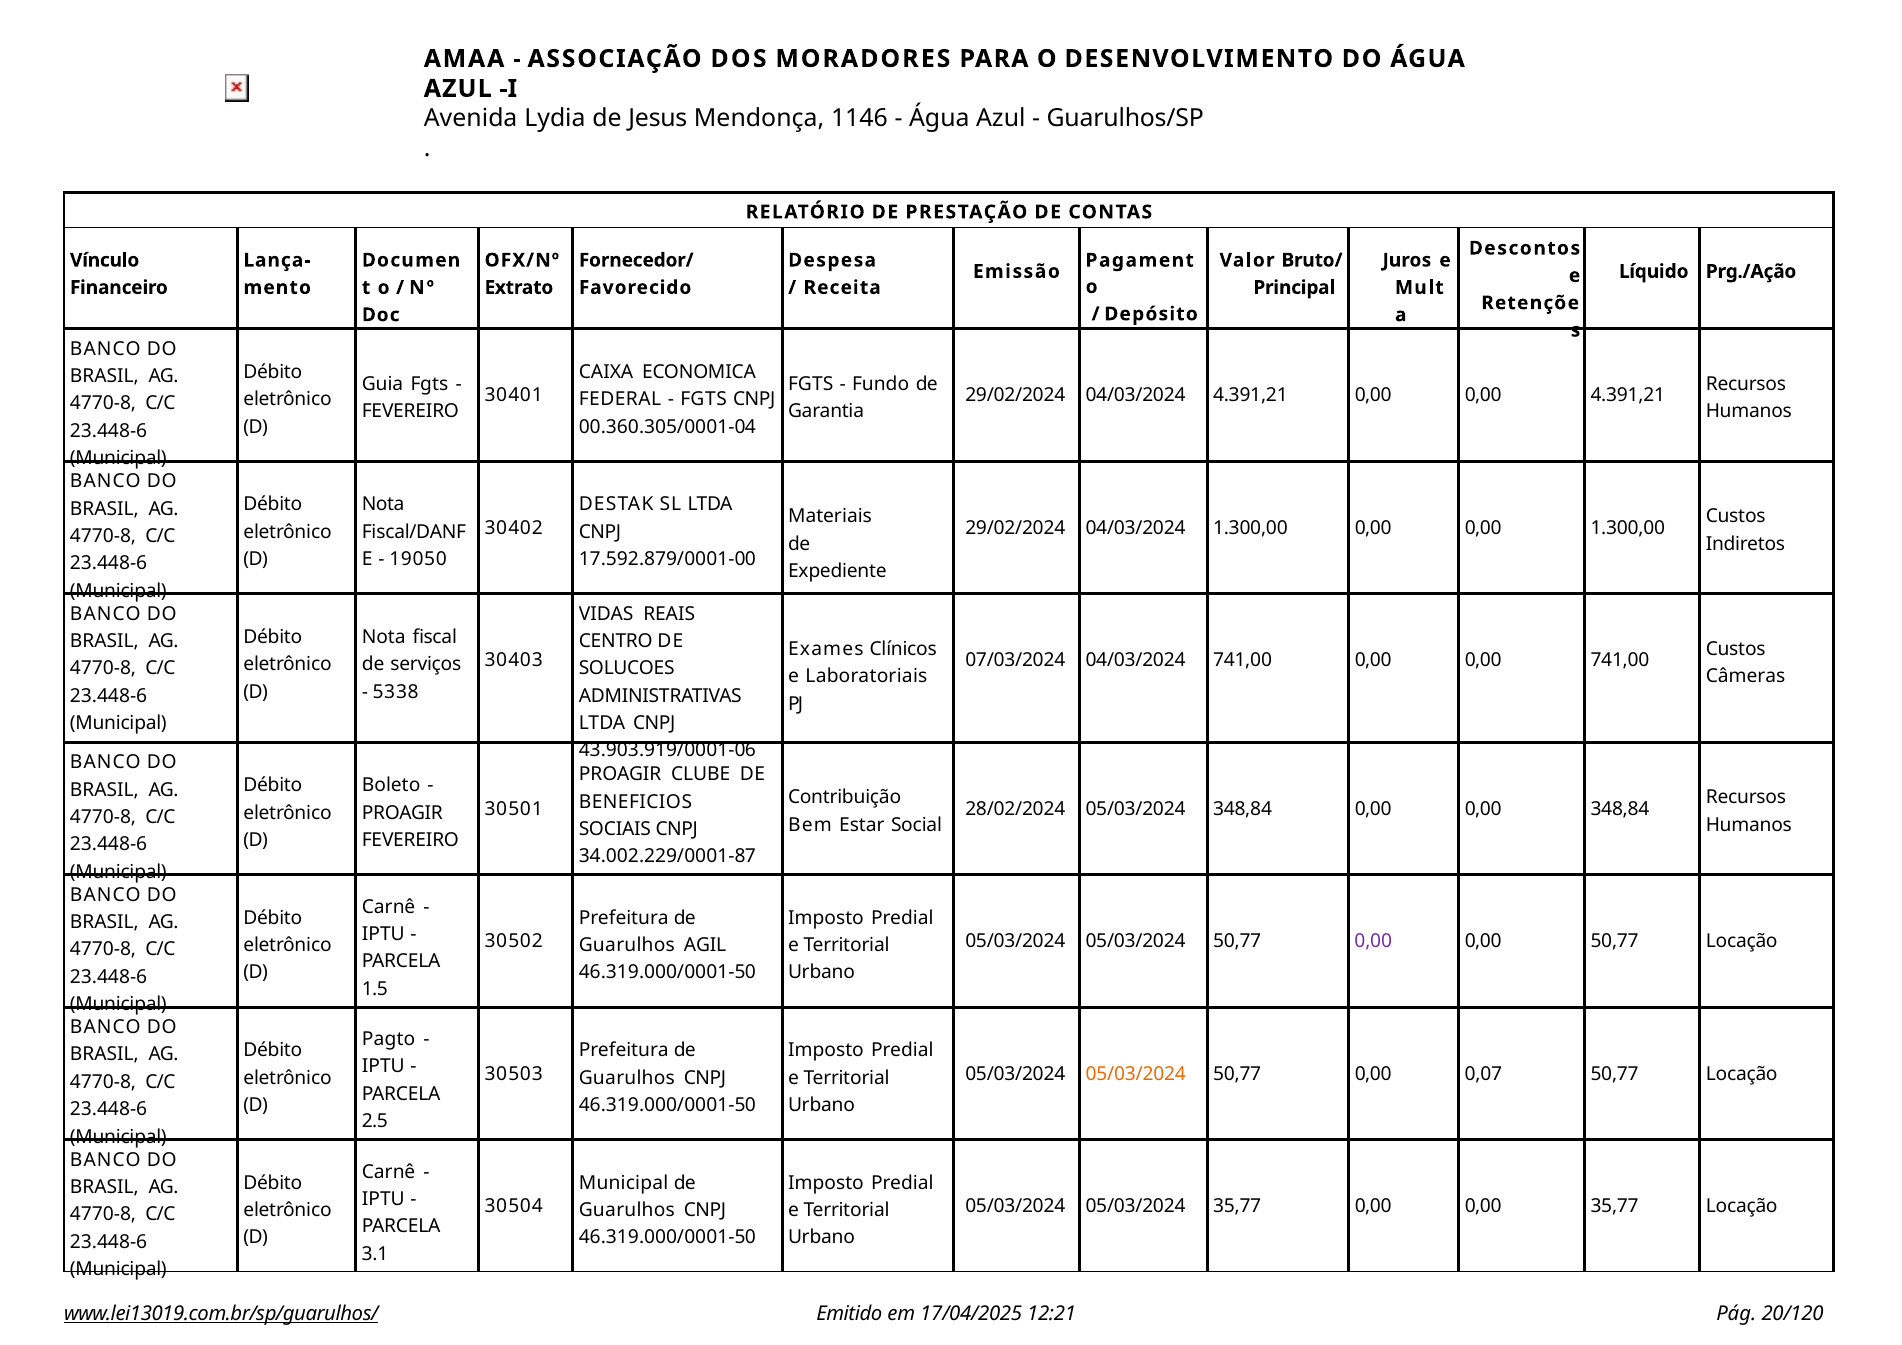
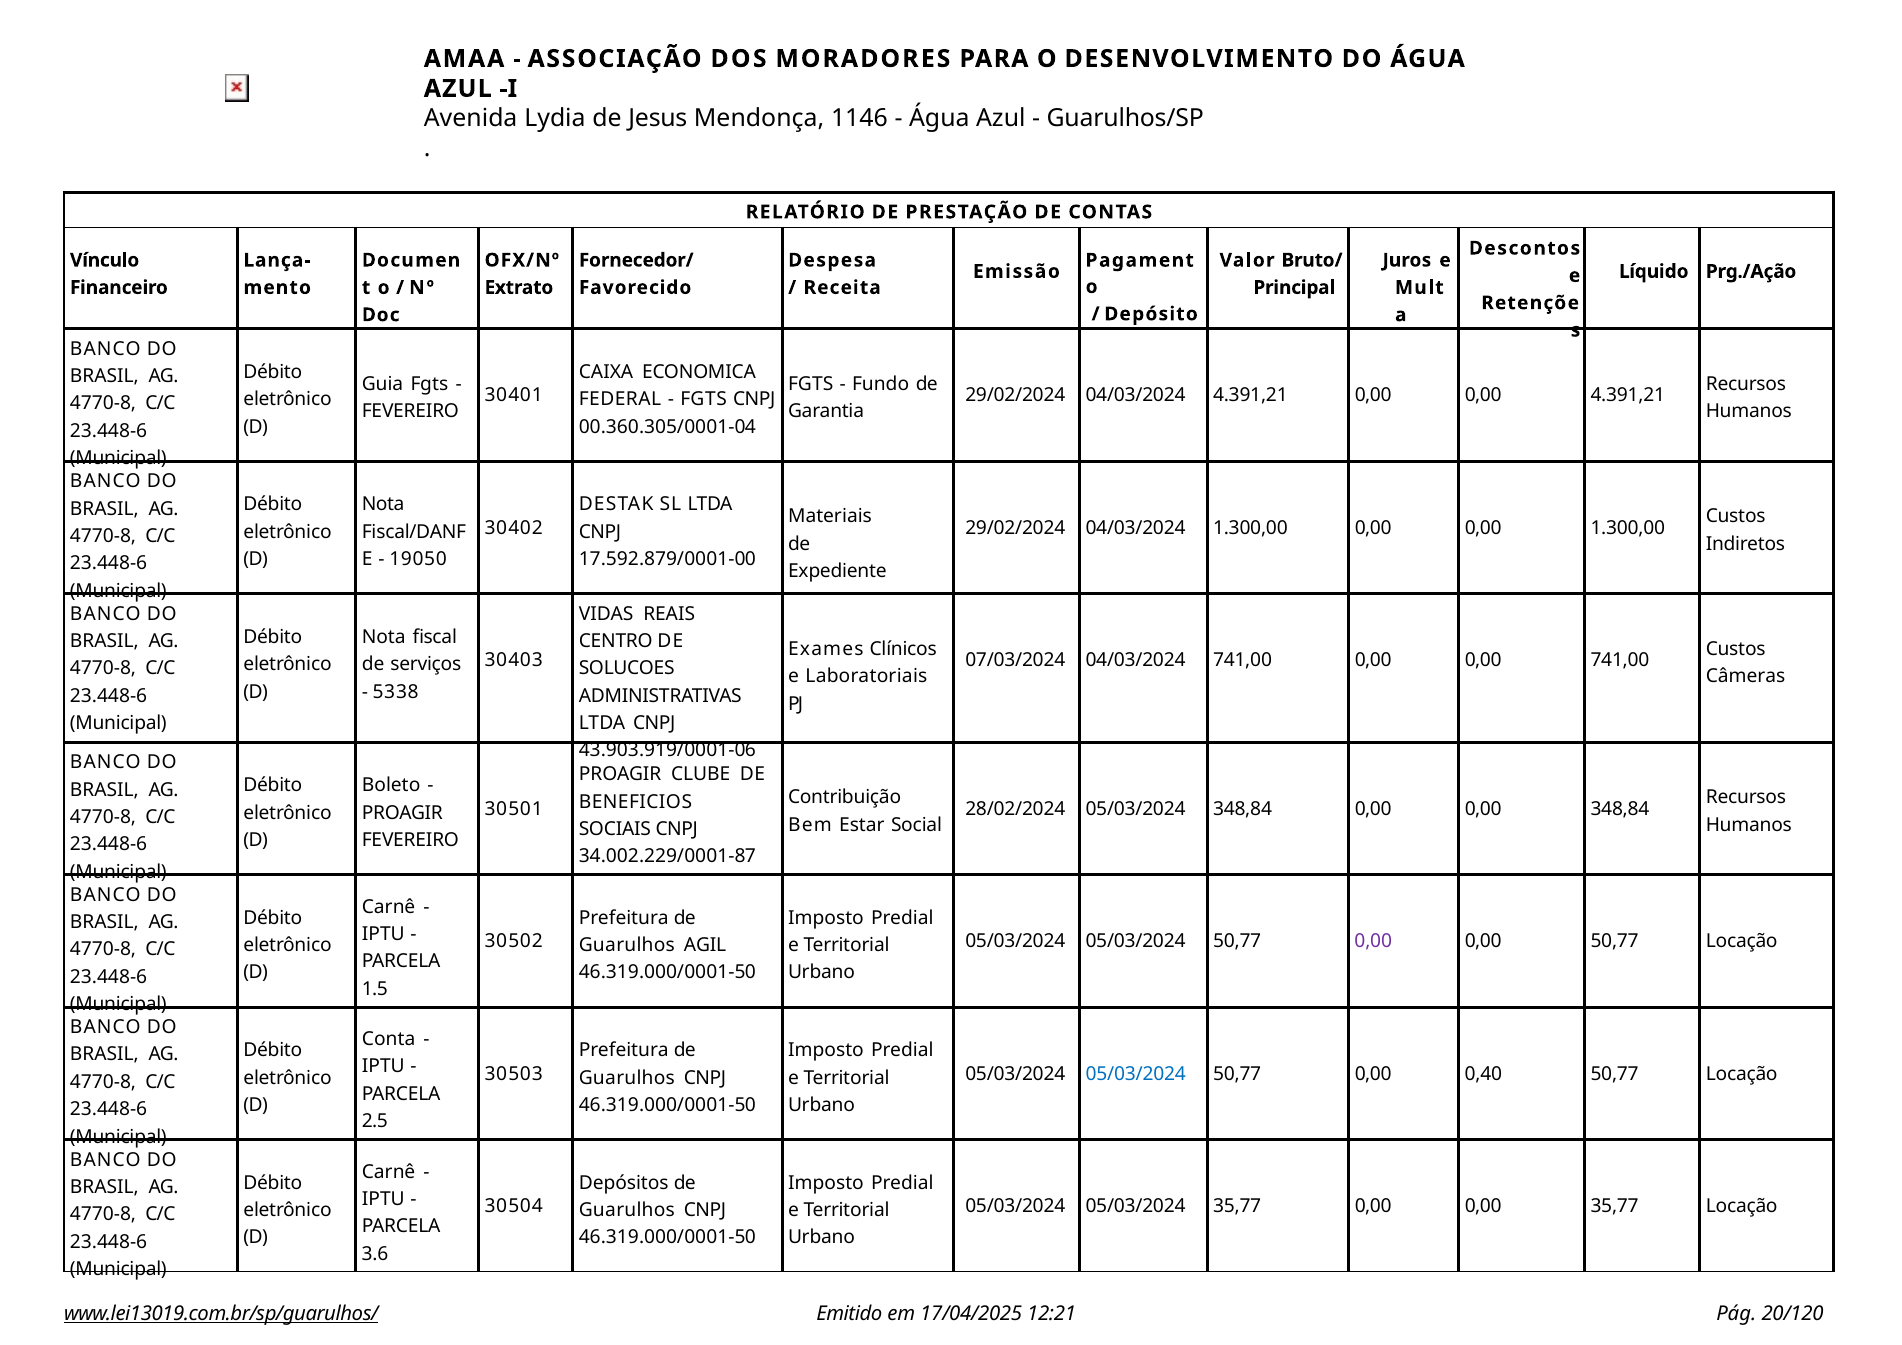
Pagto: Pagto -> Conta
05/03/2024 at (1136, 1074) colour: orange -> blue
0,07: 0,07 -> 0,40
Municipal at (624, 1183): Municipal -> Depósitos
3.1: 3.1 -> 3.6
